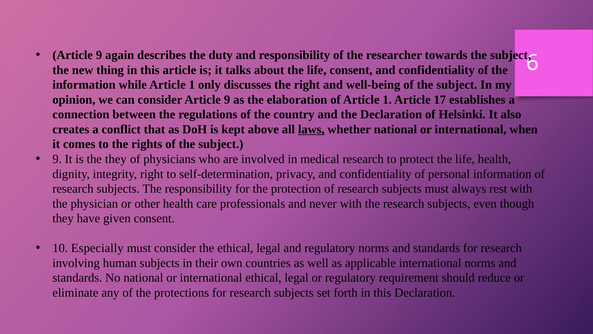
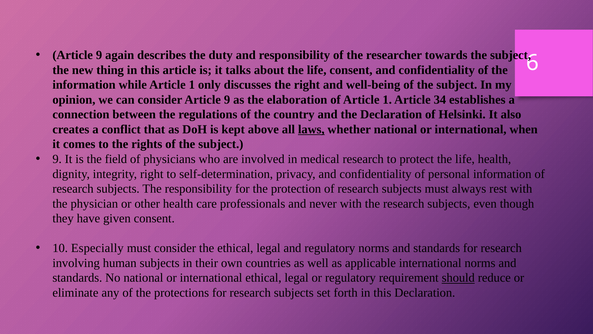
17: 17 -> 34
the they: they -> field
should underline: none -> present
